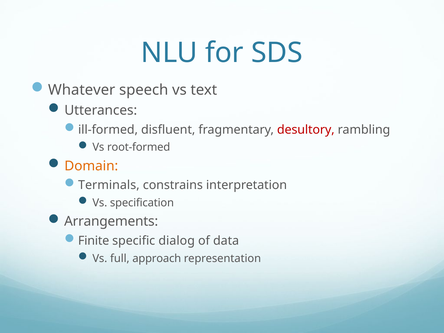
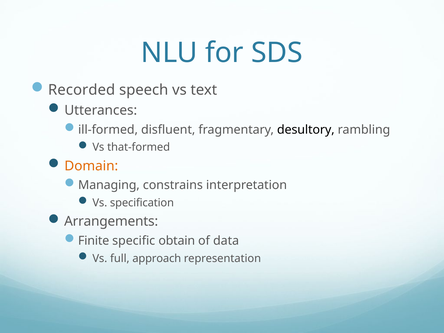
Whatever: Whatever -> Recorded
desultory colour: red -> black
root-formed: root-formed -> that-formed
Terminals: Terminals -> Managing
dialog: dialog -> obtain
